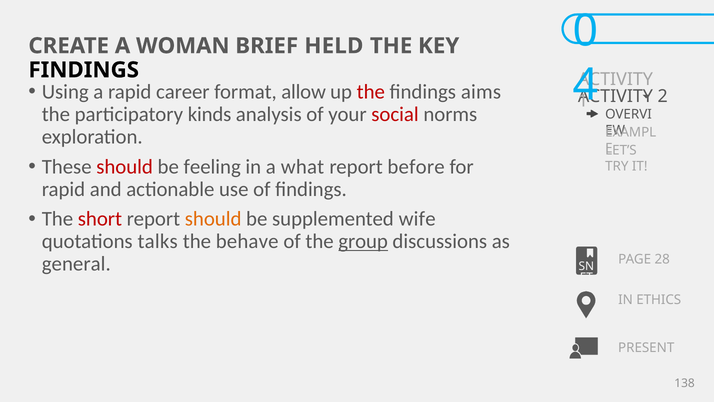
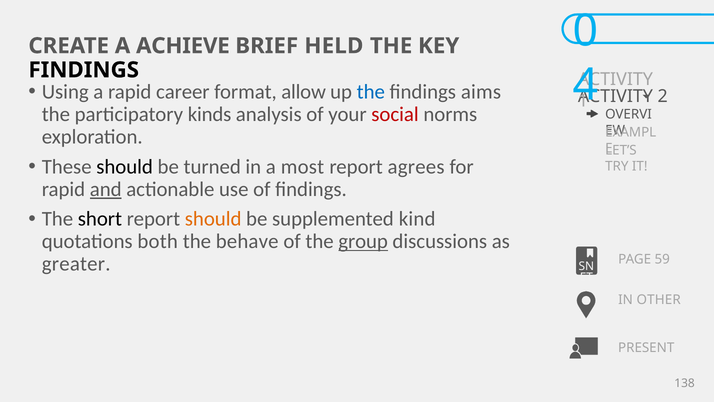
WOMAN: WOMAN -> ACHIEVE
the at (371, 92) colour: red -> blue
should at (125, 167) colour: red -> black
feeling: feeling -> turned
what: what -> most
before: before -> agrees
and underline: none -> present
short colour: red -> black
wife: wife -> kind
talks: talks -> both
general: general -> greater
28: 28 -> 59
ETHICS: ETHICS -> OTHER
